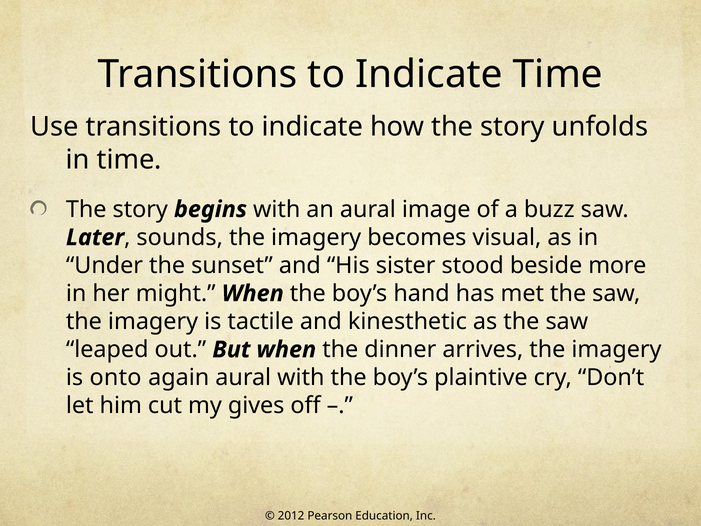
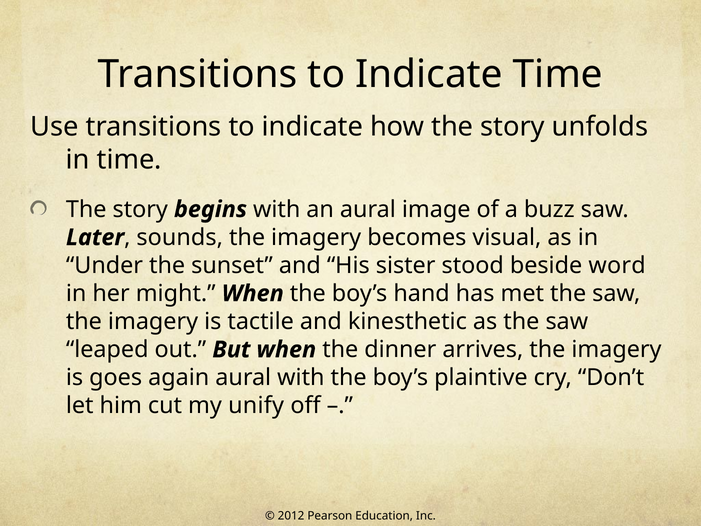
more: more -> word
onto: onto -> goes
gives: gives -> unify
